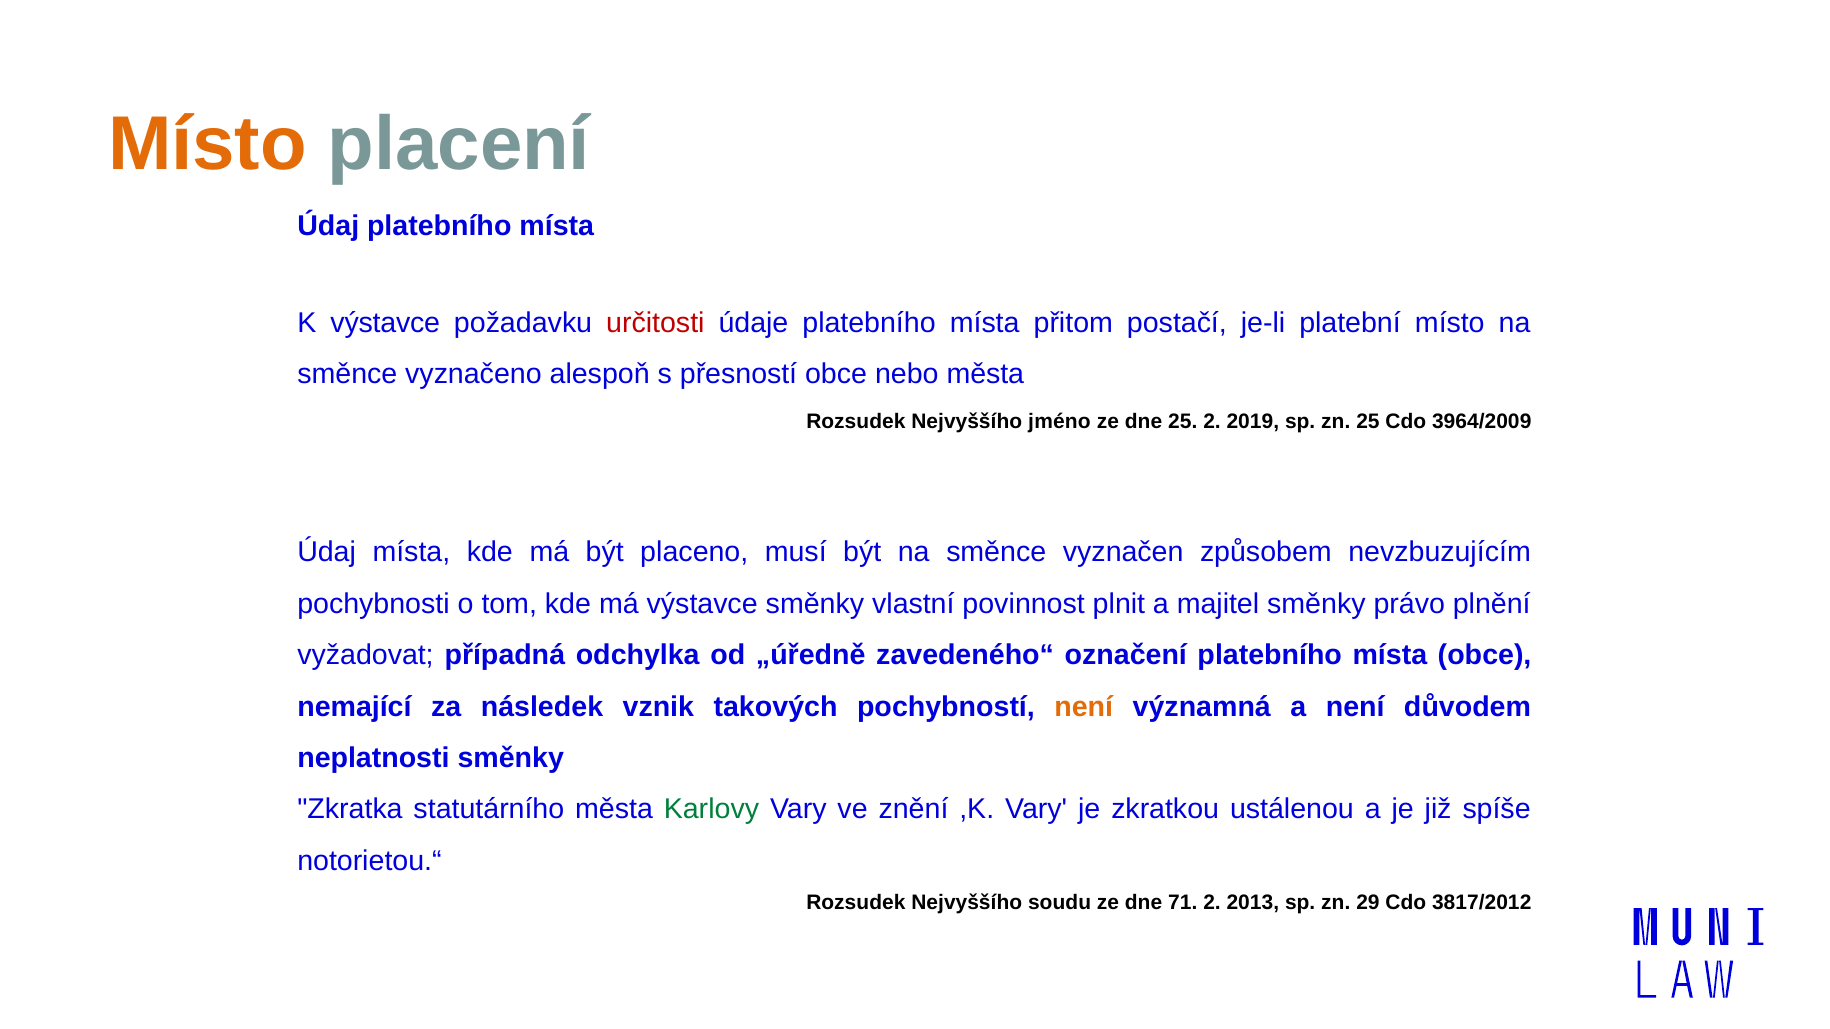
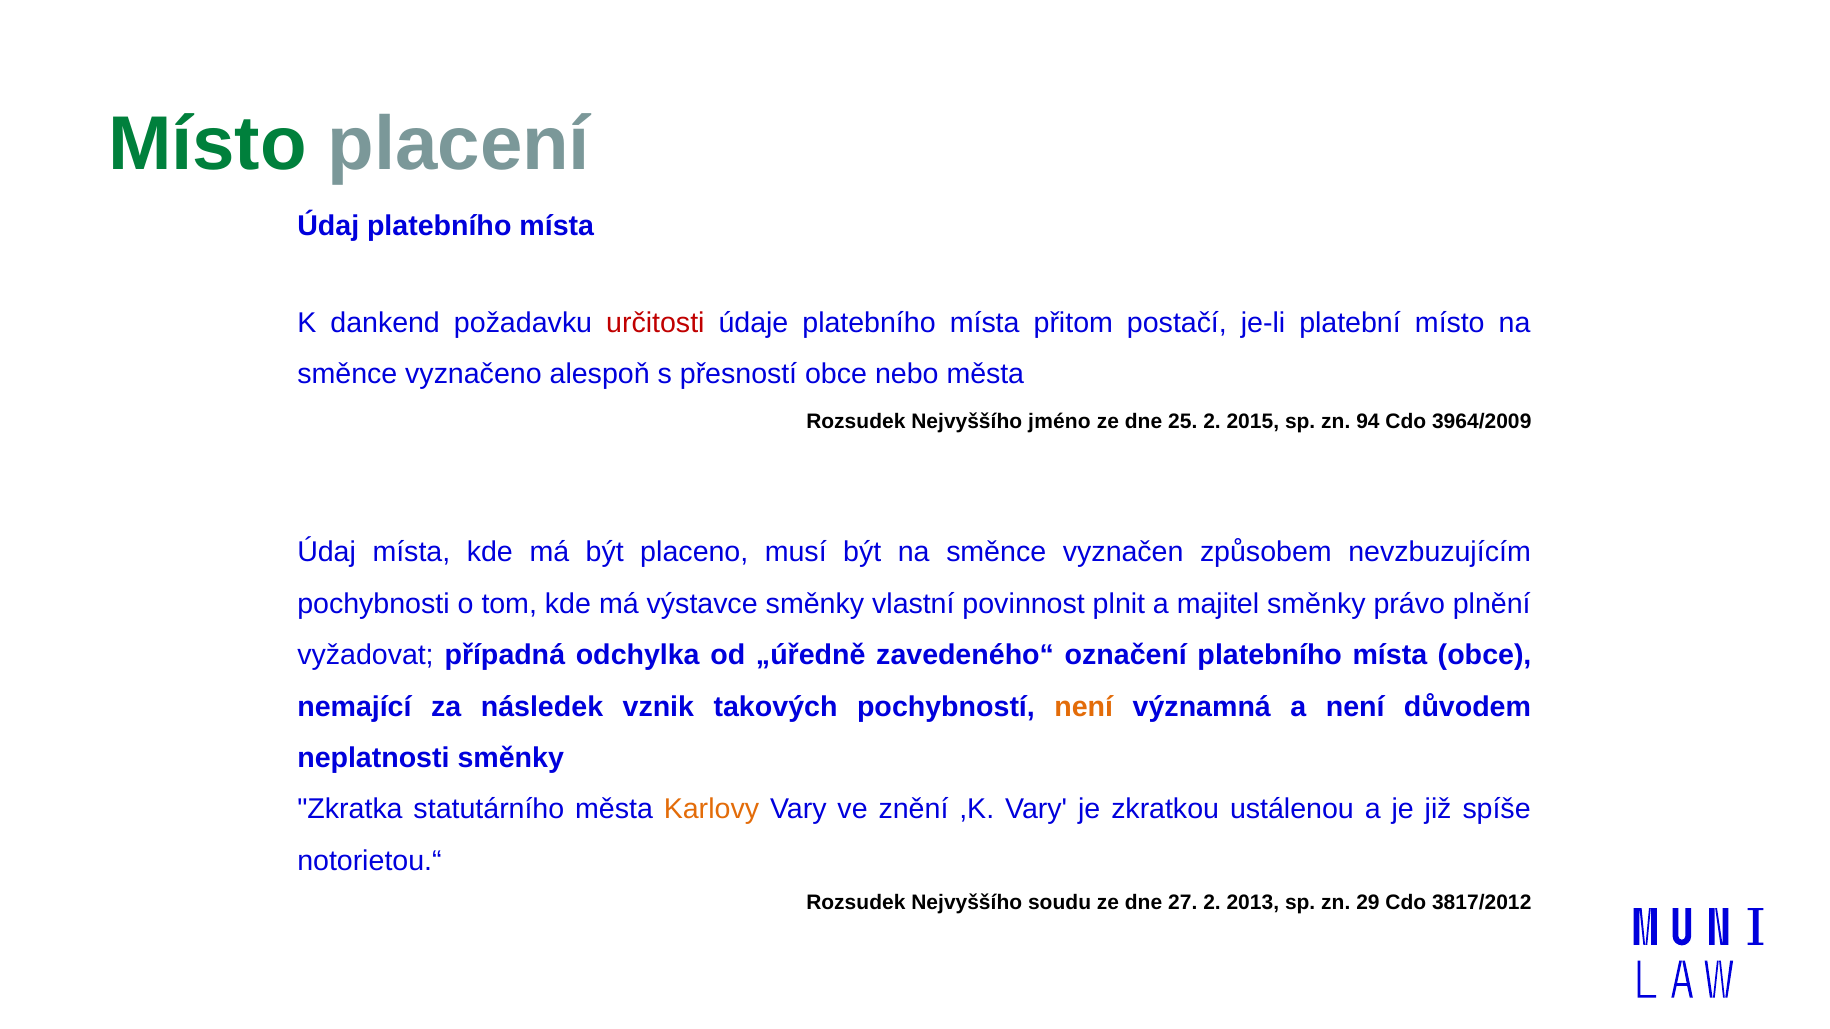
Místo at (207, 144) colour: orange -> green
K výstavce: výstavce -> dankend
2019: 2019 -> 2015
zn 25: 25 -> 94
Karlovy colour: green -> orange
71: 71 -> 27
